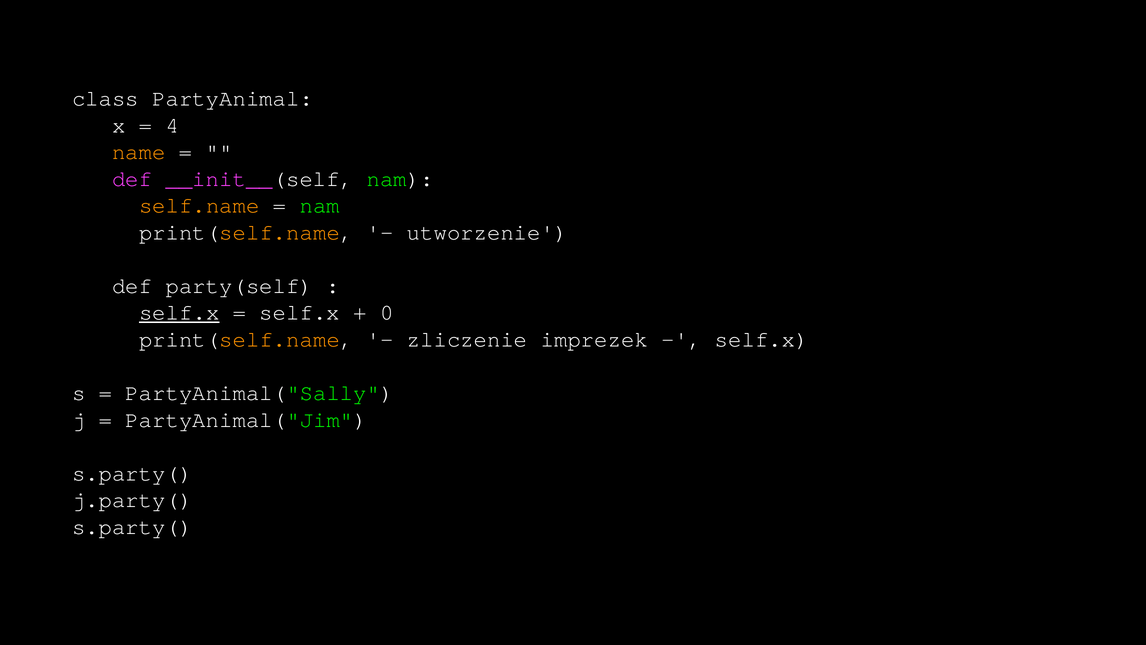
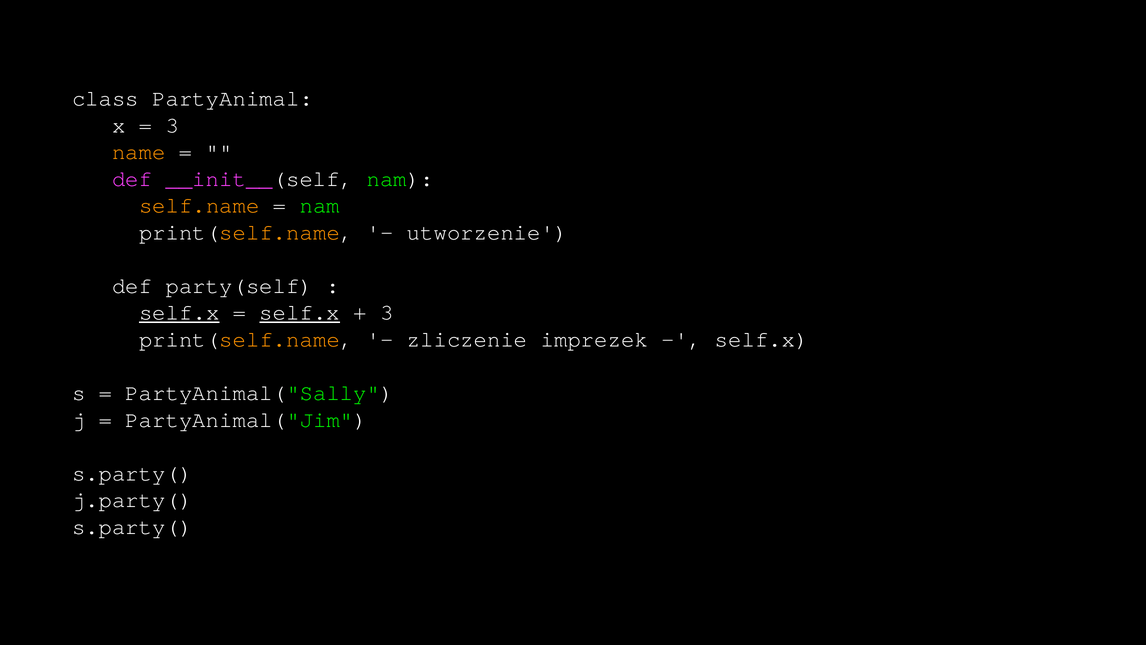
4 at (172, 125): 4 -> 3
self.x at (300, 312) underline: none -> present
0 at (387, 312): 0 -> 3
